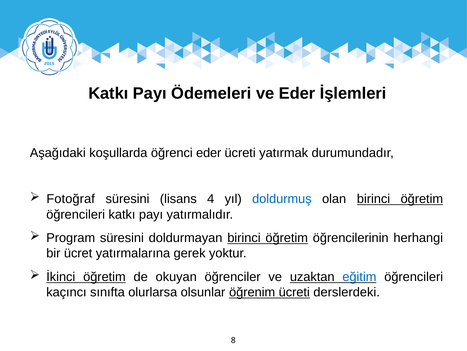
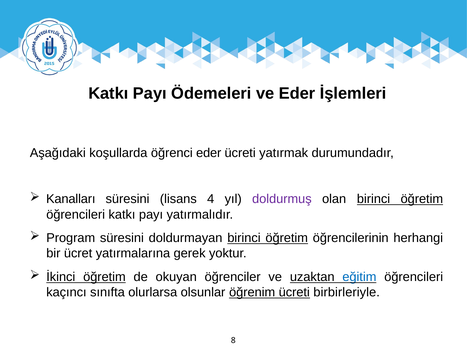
Fotoğraf: Fotoğraf -> Kanalları
doldurmuş colour: blue -> purple
derslerdeki: derslerdeki -> birbirleriyle
